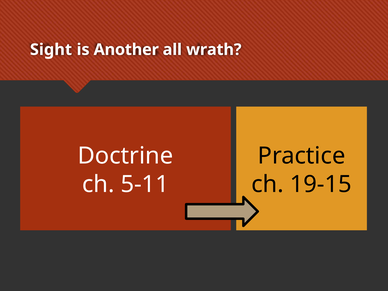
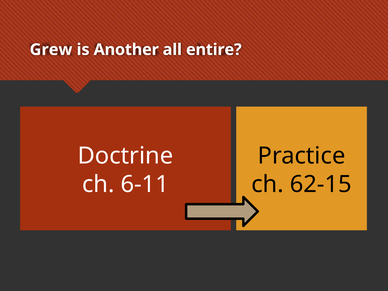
Sight: Sight -> Grew
wrath: wrath -> entire
5-11: 5-11 -> 6-11
19-15: 19-15 -> 62-15
